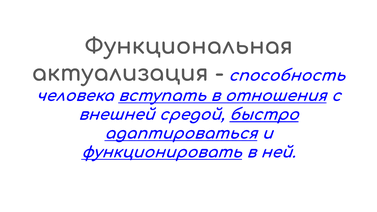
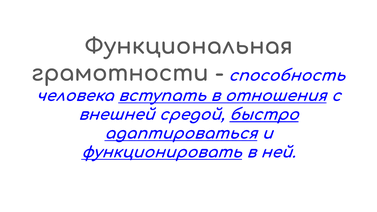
актуализация: актуализация -> грамотности
